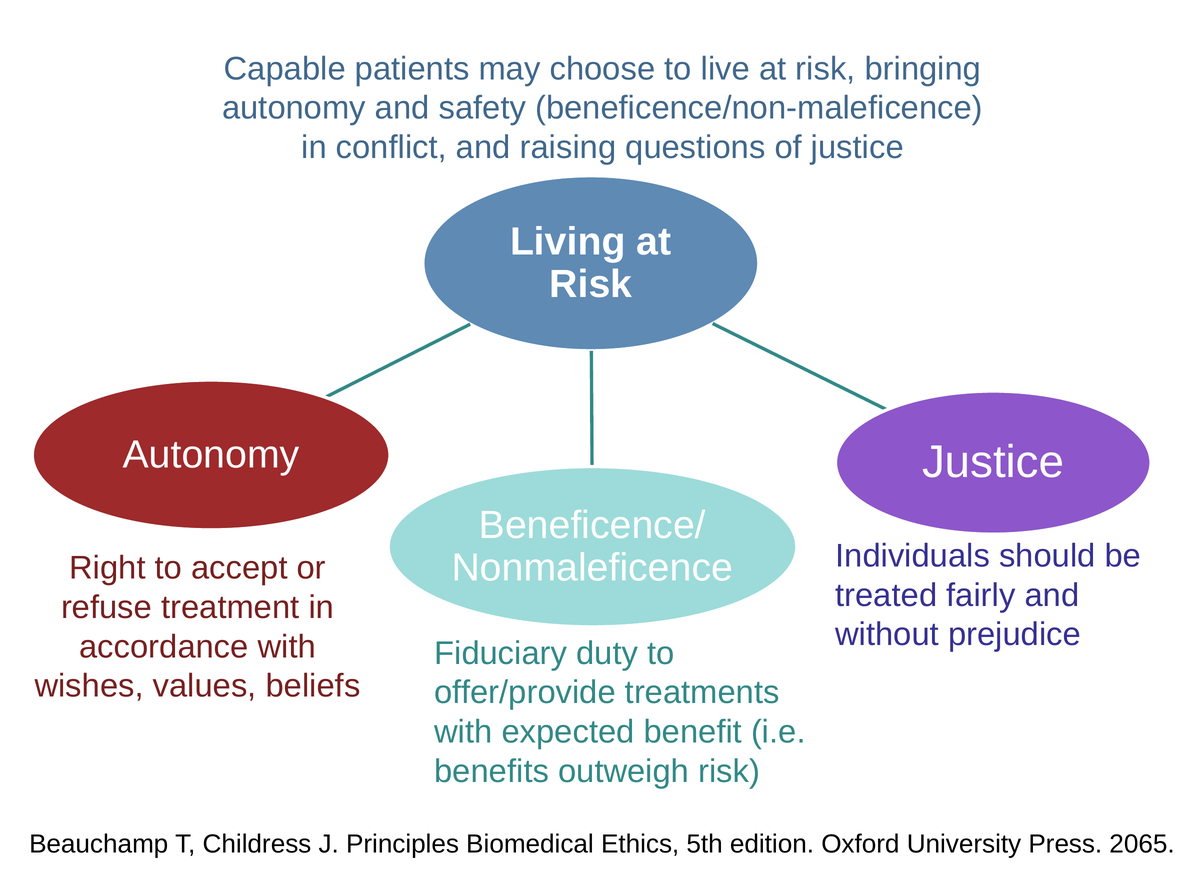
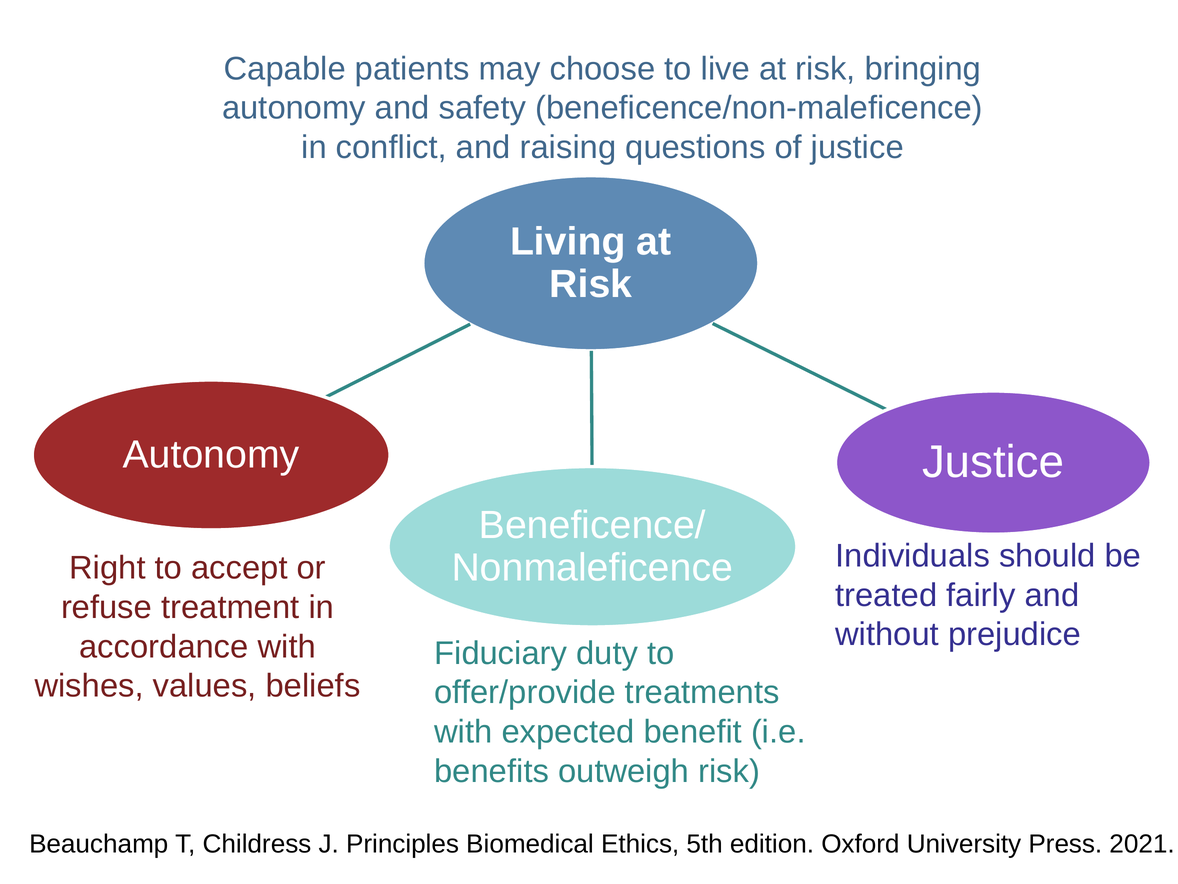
2065: 2065 -> 2021
